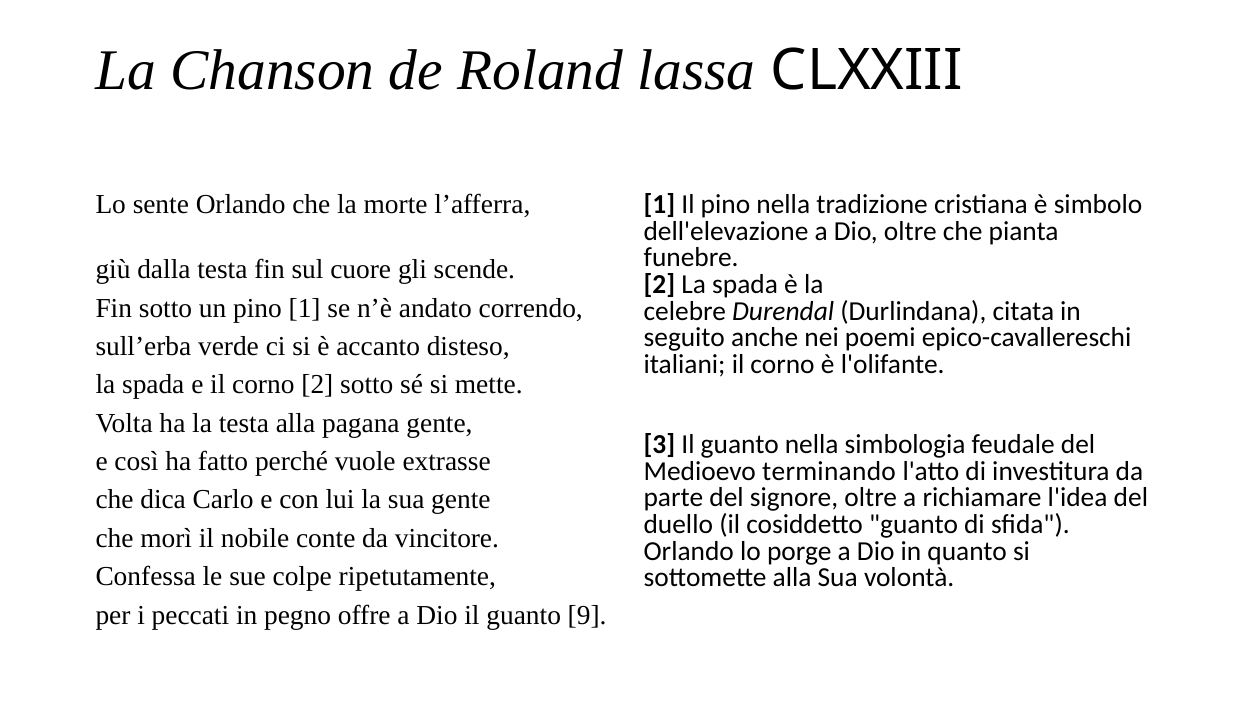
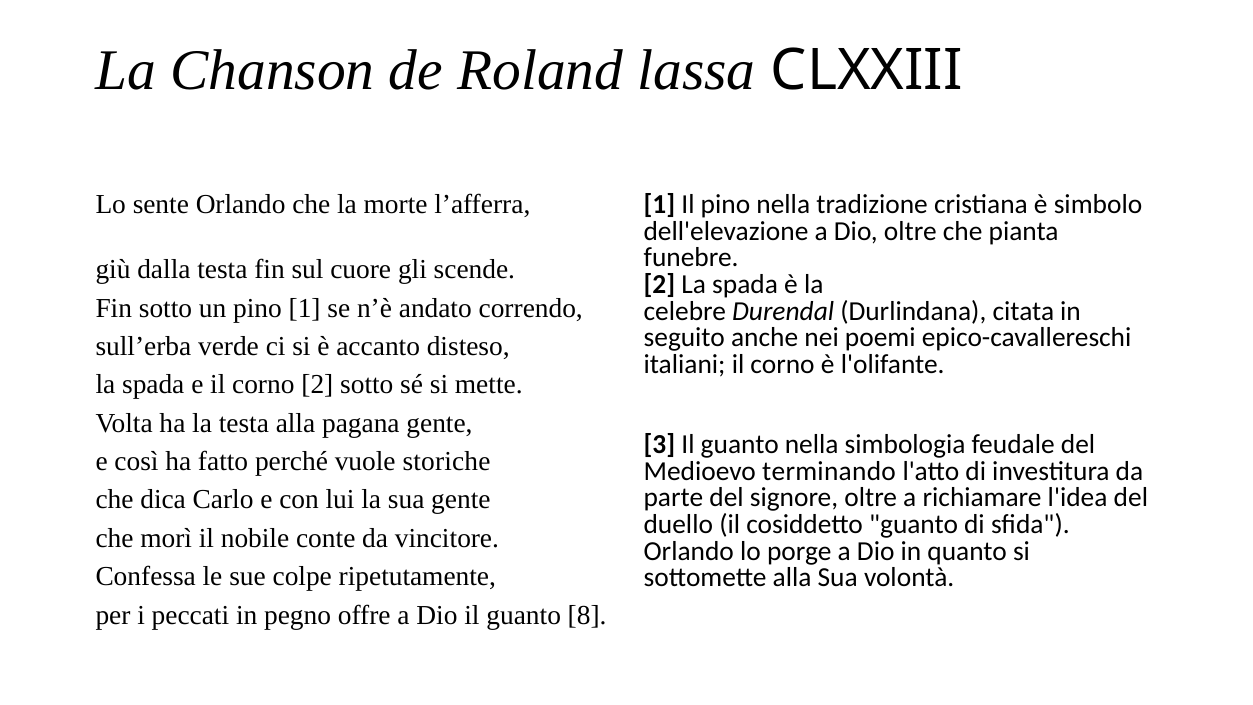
extrasse: extrasse -> storiche
9: 9 -> 8
